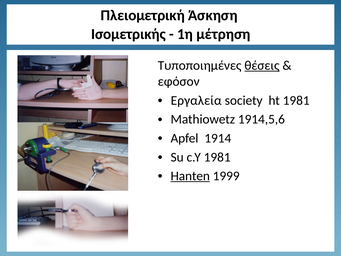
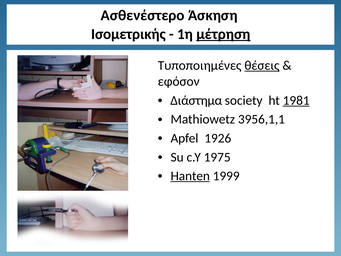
Πλειομετρική: Πλειομετρική -> Ασθενέστερο
μέτρηση underline: none -> present
Εργαλεία: Εργαλεία -> Διάστημα
1981 at (296, 100) underline: none -> present
1914,5,6: 1914,5,6 -> 3956,1,1
1914: 1914 -> 1926
c.Y 1981: 1981 -> 1975
